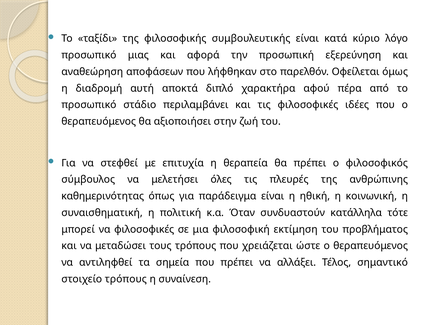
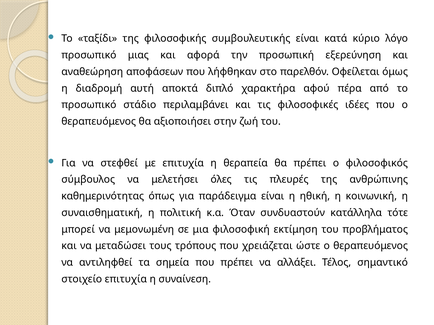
να φιλοσοφικές: φιλοσοφικές -> μεμονωμένη
στοιχείο τρόπους: τρόπους -> επιτυχία
